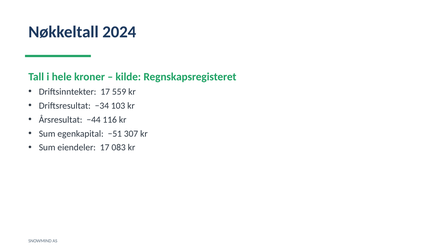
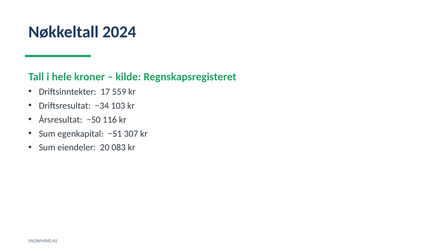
−44: −44 -> −50
eiendeler 17: 17 -> 20
